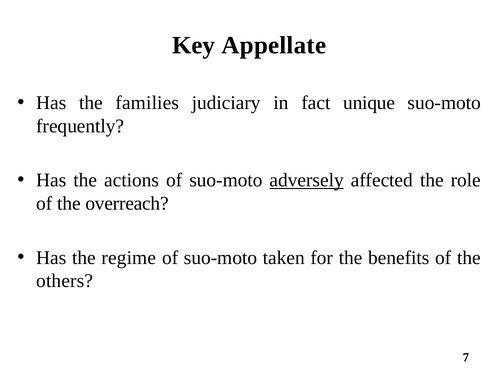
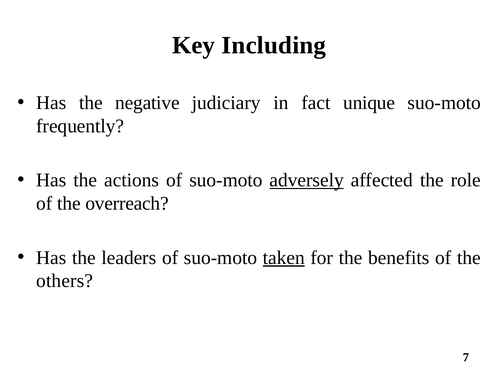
Appellate: Appellate -> Including
families: families -> negative
regime: regime -> leaders
taken underline: none -> present
